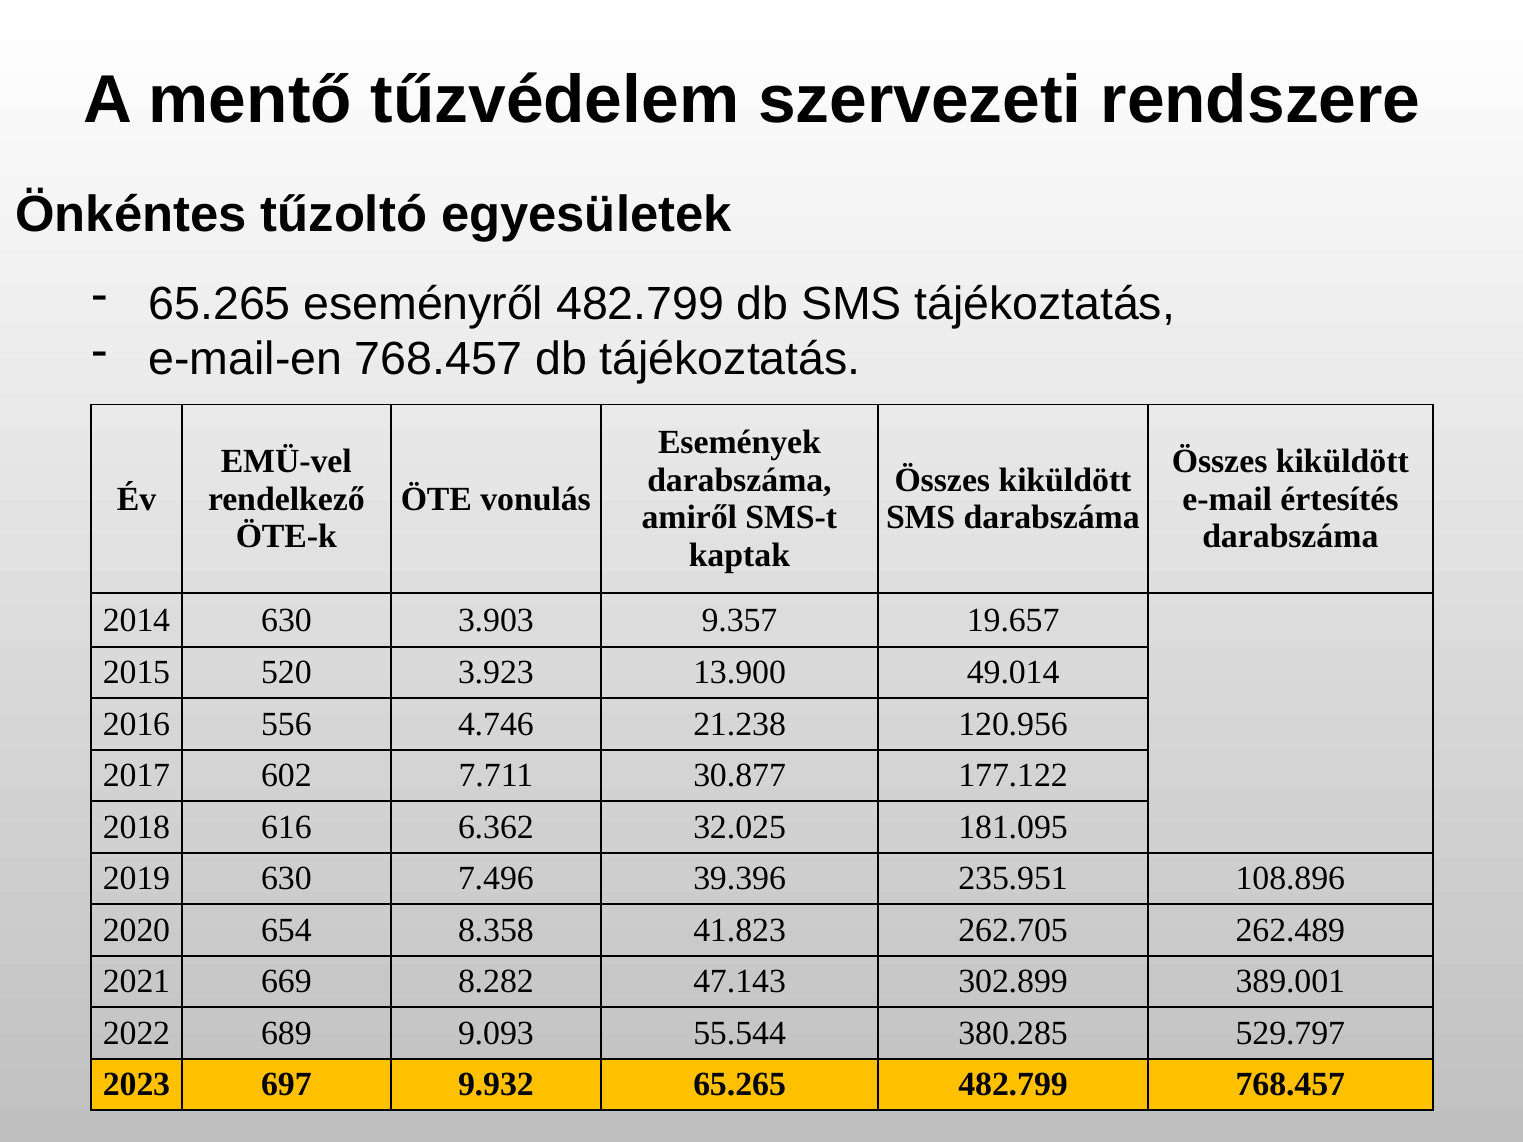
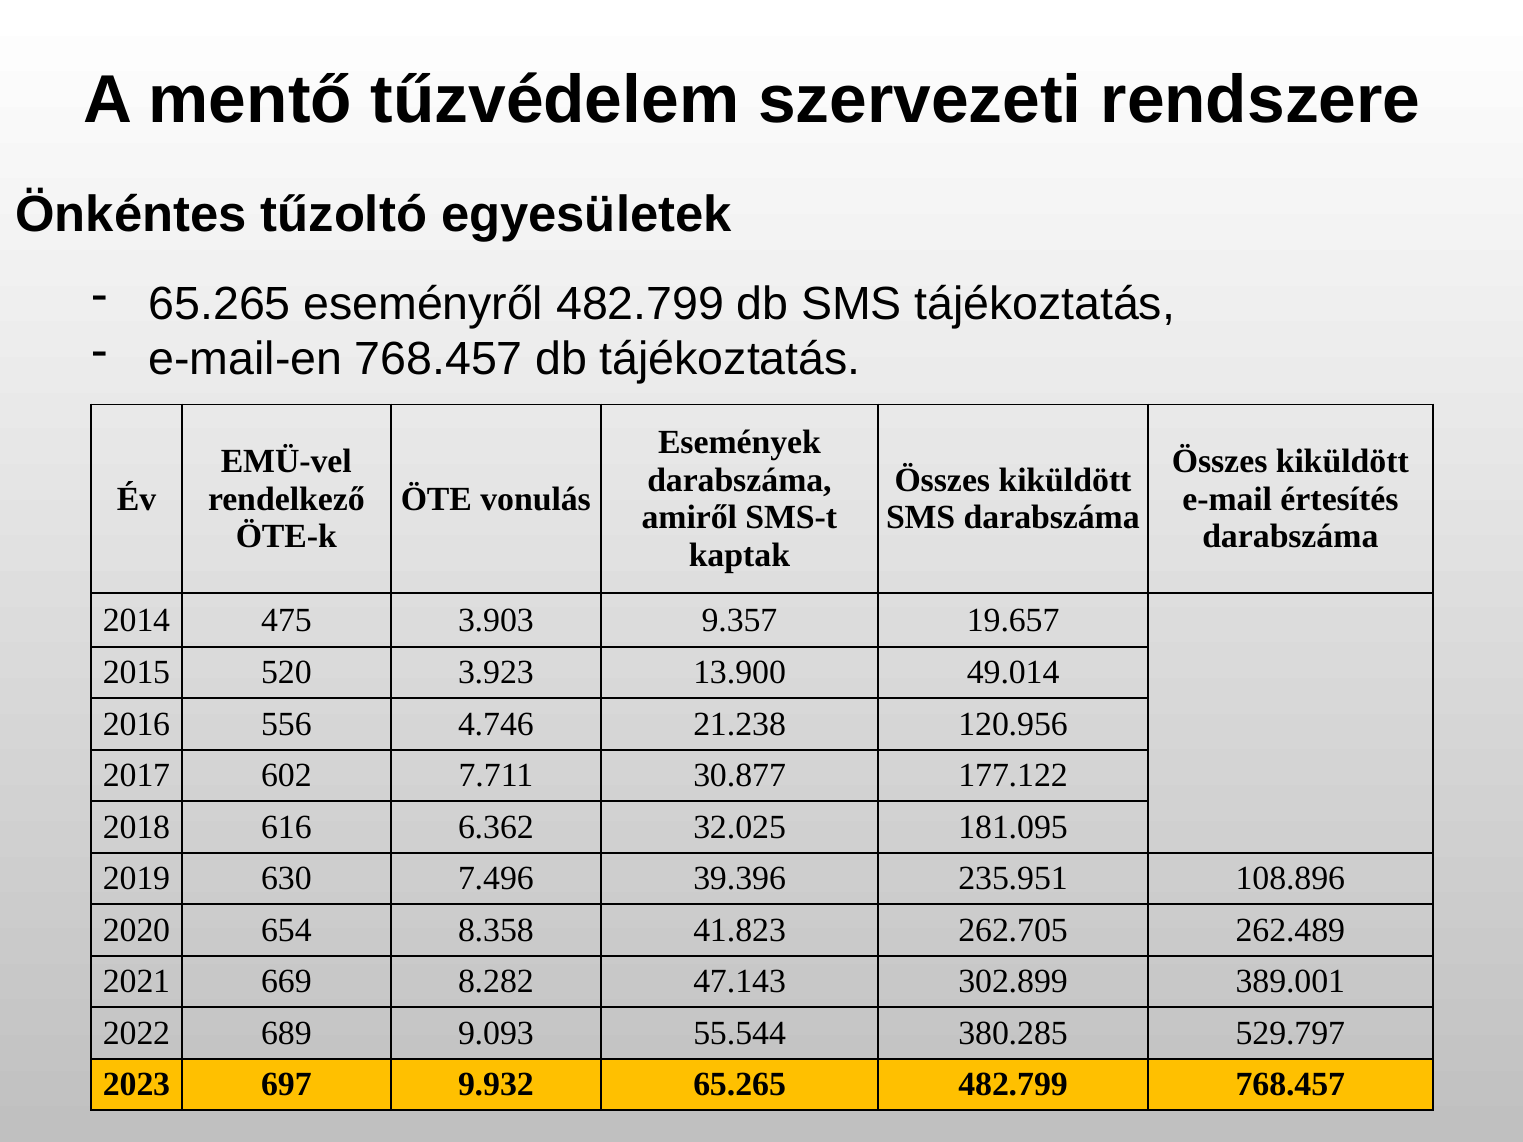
2014 630: 630 -> 475
